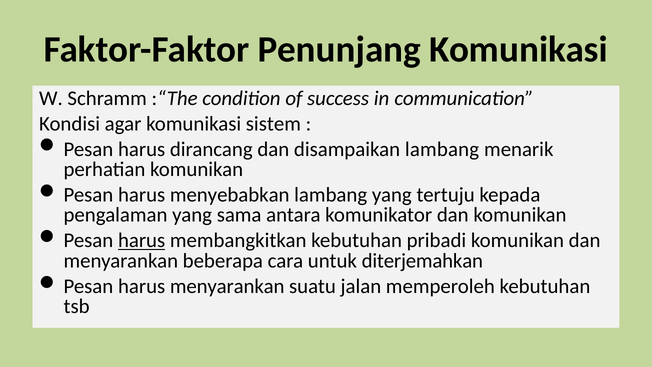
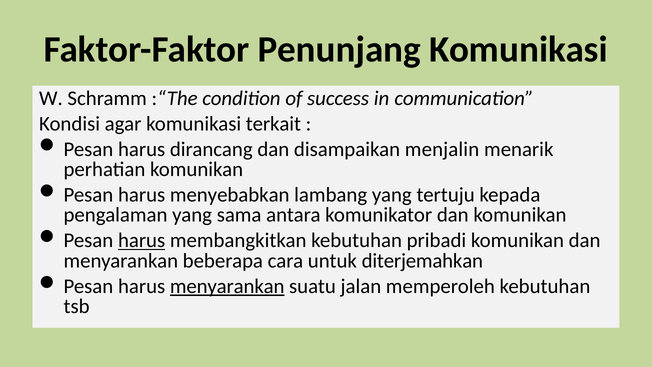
sistem: sistem -> terkait
disampaikan lambang: lambang -> menjalin
menyarankan at (227, 286) underline: none -> present
